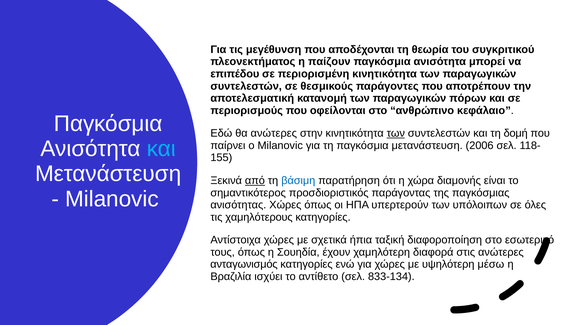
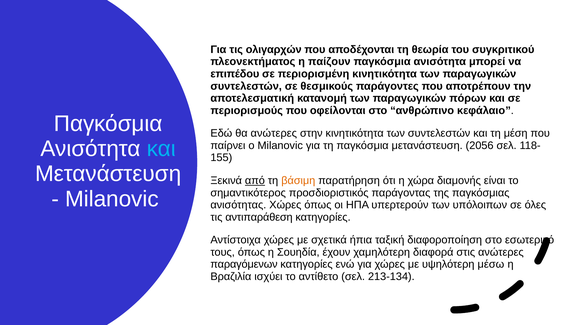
μεγέθυνση: μεγέθυνση -> ολιγαρχών
των at (396, 133) underline: present -> none
δομή: δομή -> μέση
2006: 2006 -> 2056
βάσιμη colour: blue -> orange
χαμηλότερους: χαμηλότερους -> αντιπαράθεση
ανταγωνισμός: ανταγωνισμός -> παραγόμενων
833-134: 833-134 -> 213-134
